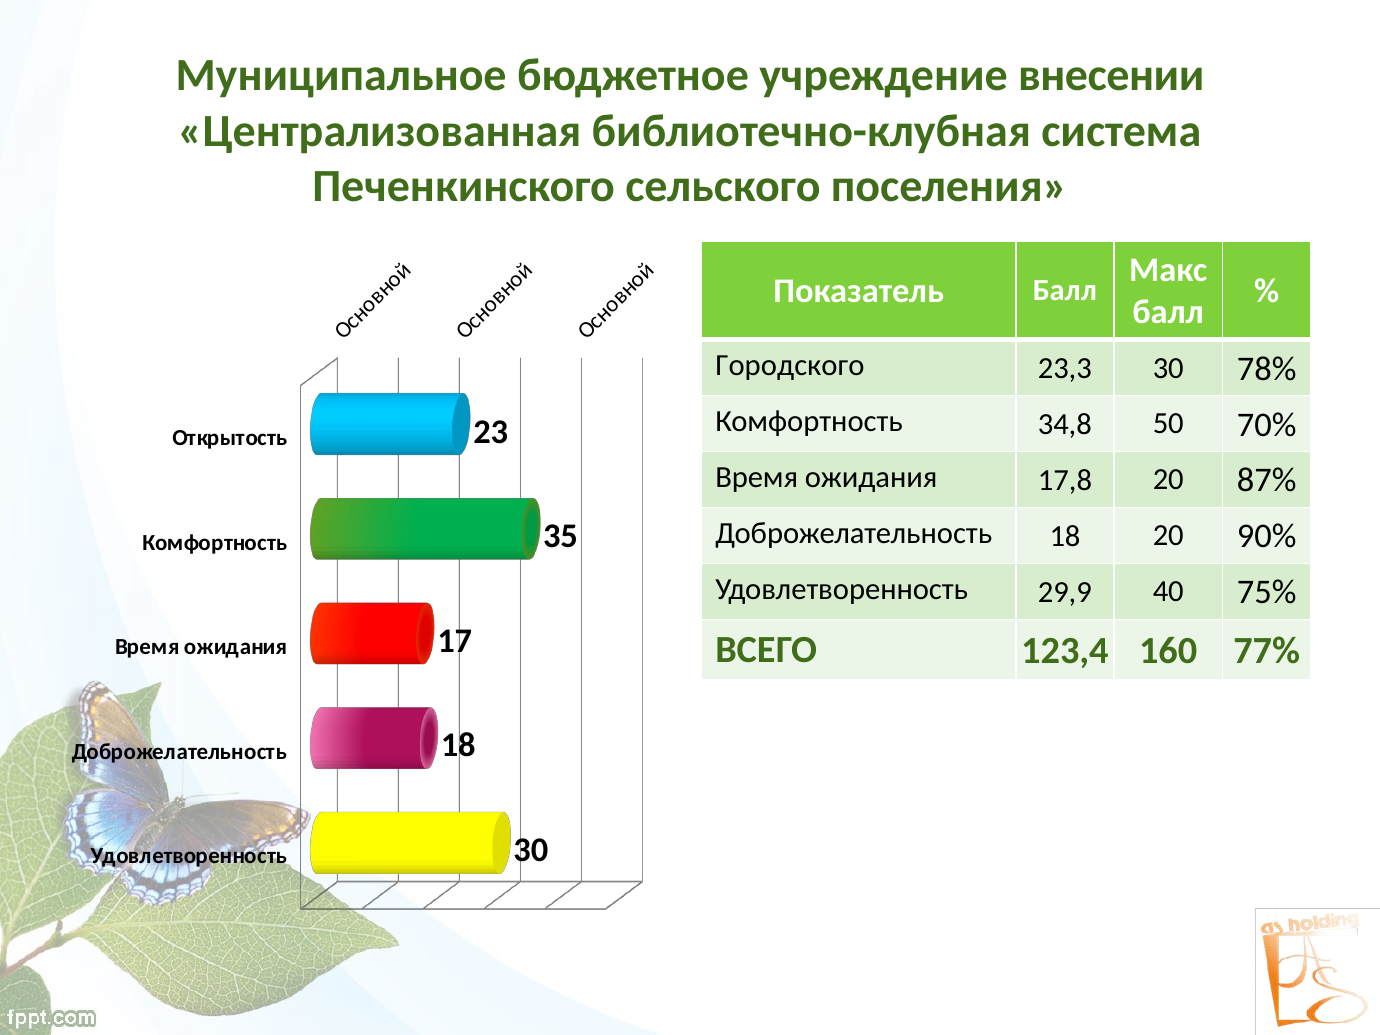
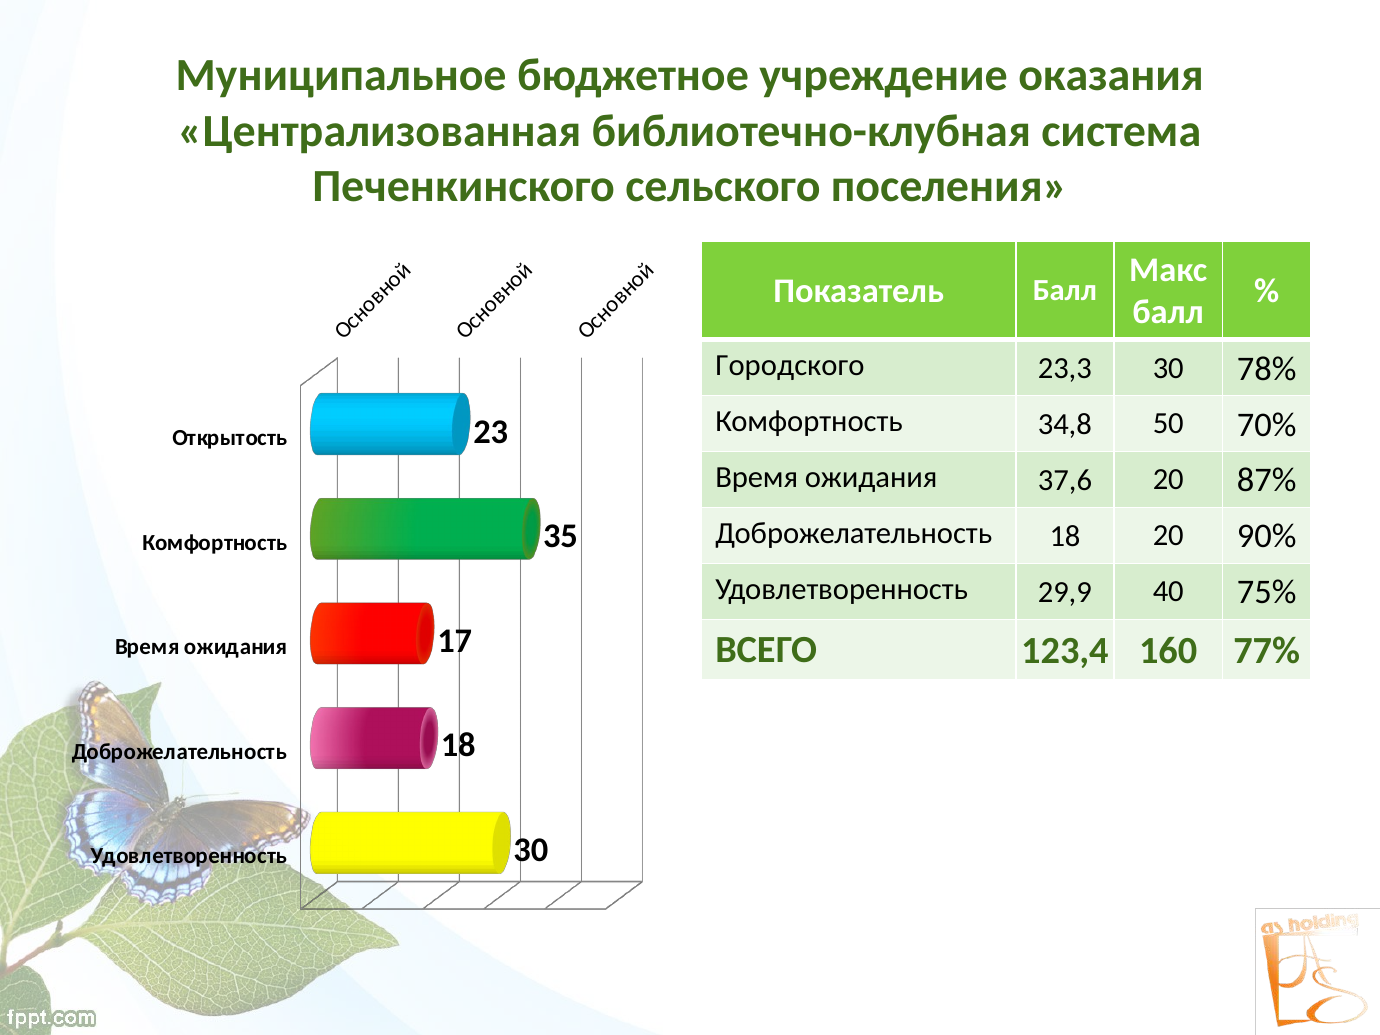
внесении: внесении -> оказания
17,8: 17,8 -> 37,6
